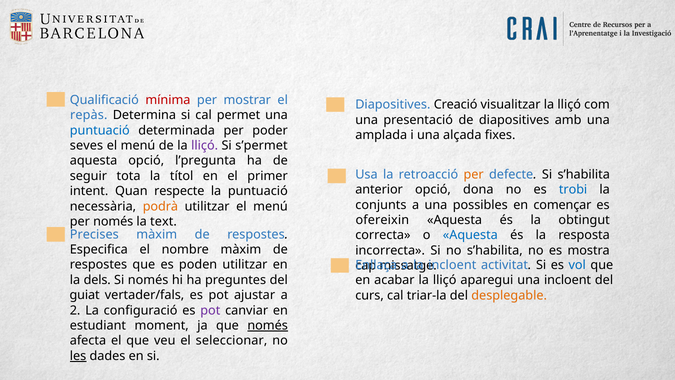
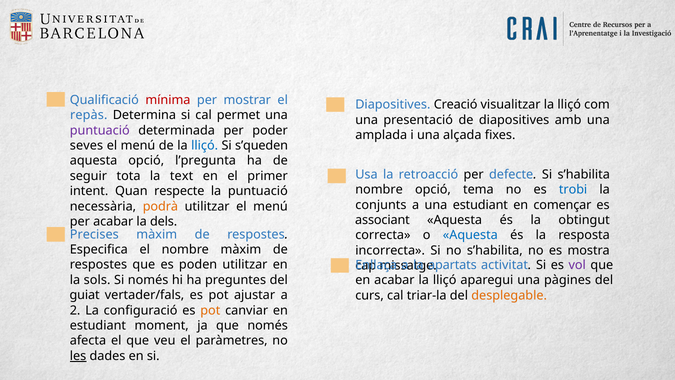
puntuació at (100, 130) colour: blue -> purple
lliçó at (205, 145) colour: purple -> blue
s’permet: s’permet -> s’queden
per at (474, 174) colour: orange -> black
títol: títol -> text
anterior at (379, 190): anterior -> nombre
dona: dona -> tema
una possibles: possibles -> estudiant
ofereixin: ofereixin -> associant
per només: només -> acabar
text: text -> dels
incloent at (452, 265): incloent -> apartats
vol colour: blue -> purple
dels: dels -> sols
una incloent: incloent -> pàgines
pot at (210, 310) colour: purple -> orange
només at (268, 325) underline: present -> none
seleccionar: seleccionar -> paràmetres
